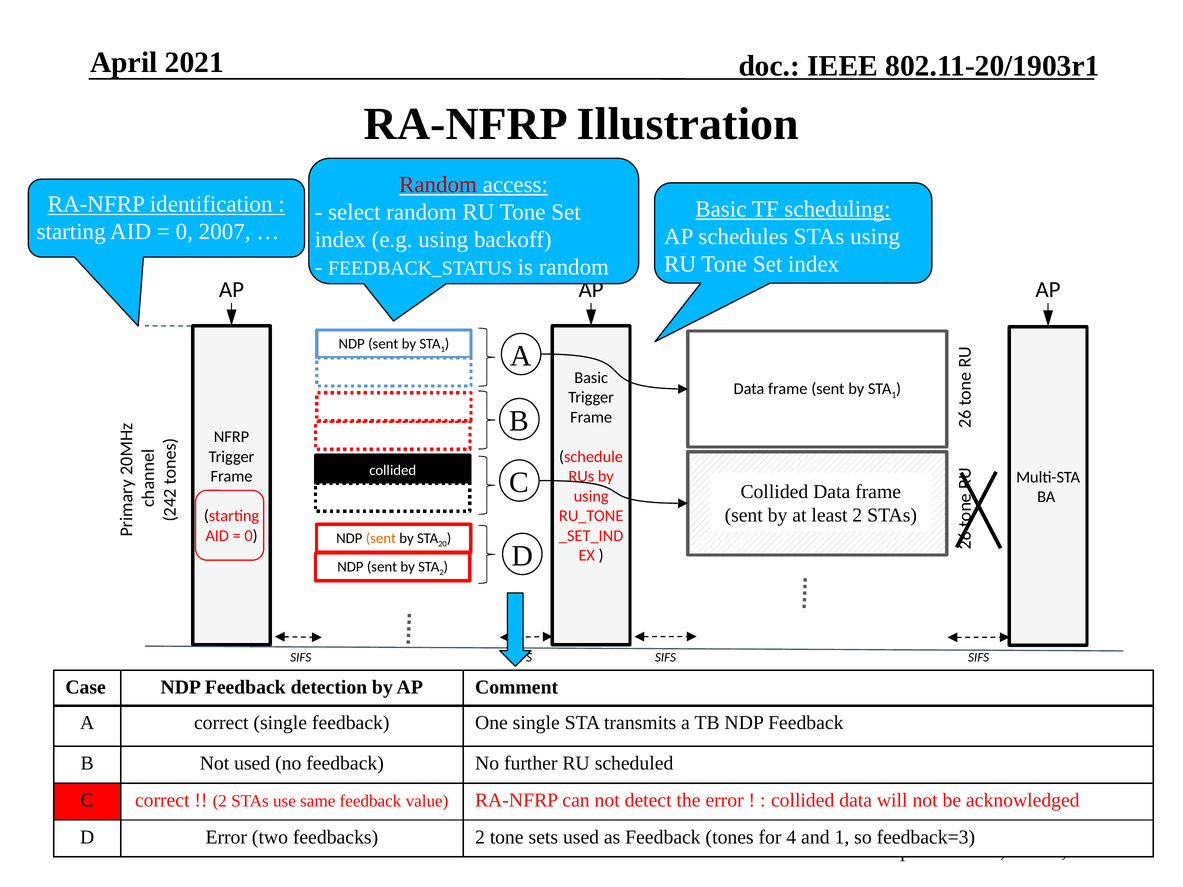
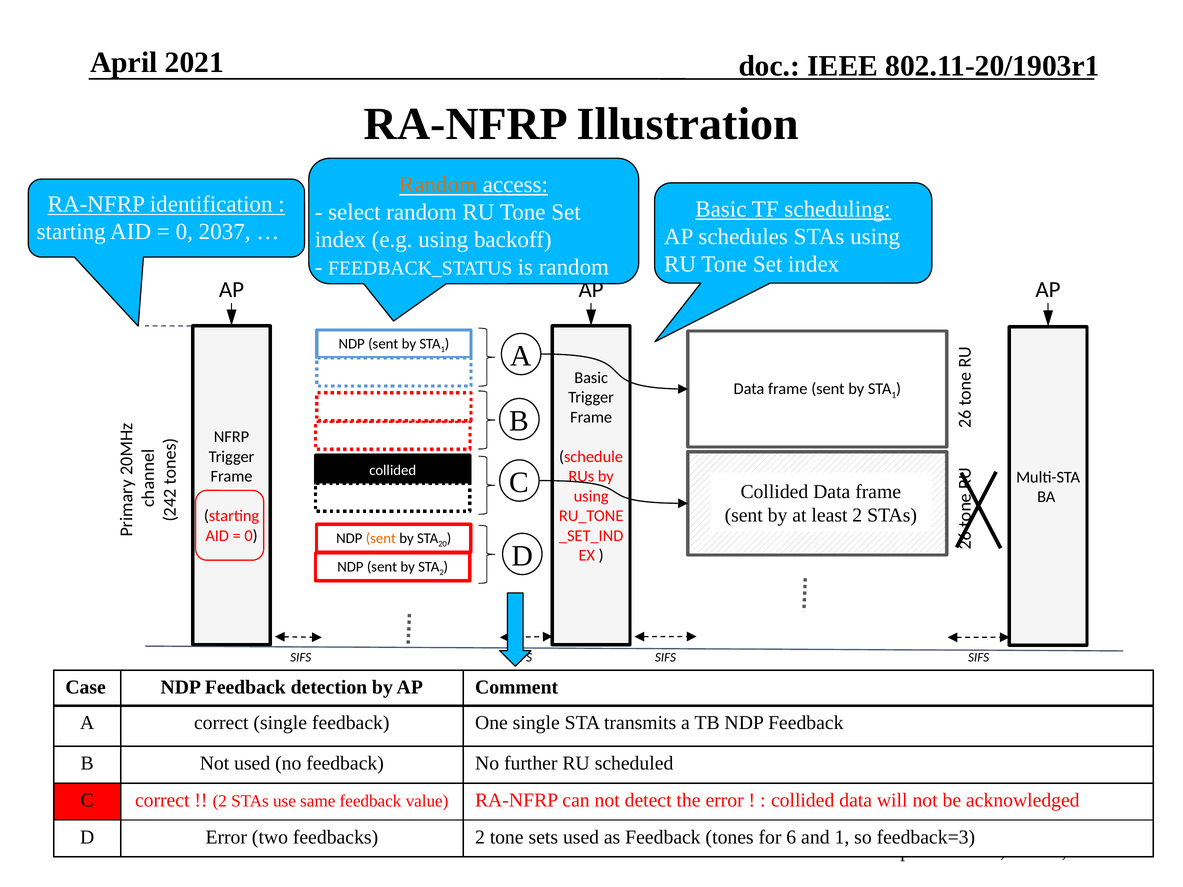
Random at (438, 184) colour: red -> orange
2007: 2007 -> 2037
for 4: 4 -> 6
